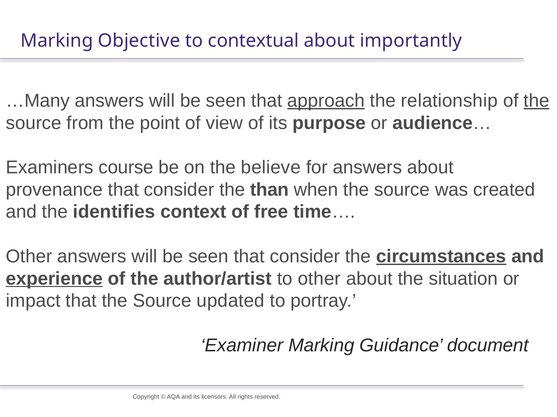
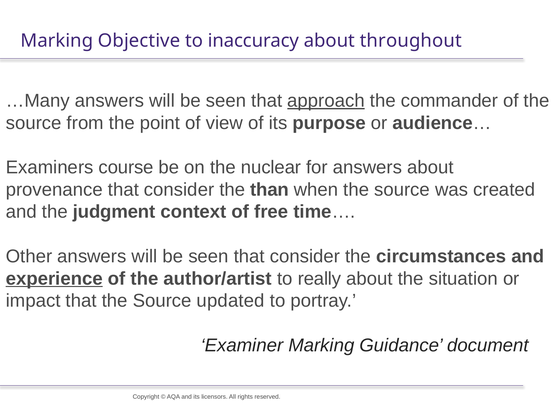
contextual: contextual -> inaccuracy
importantly: importantly -> throughout
relationship: relationship -> commander
the at (537, 101) underline: present -> none
believe: believe -> nuclear
identifies: identifies -> judgment
circumstances underline: present -> none
to other: other -> really
